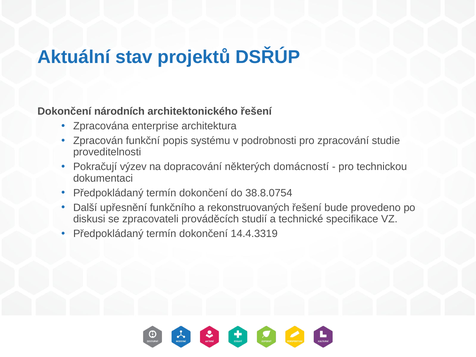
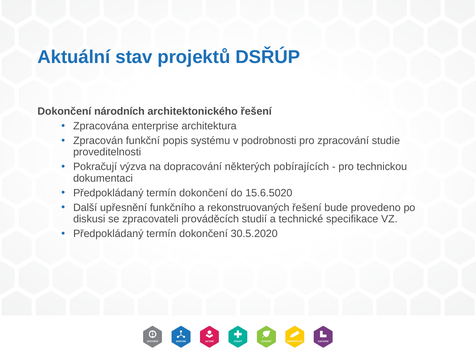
výzev: výzev -> výzva
domácností: domácností -> pobírajících
38.8.0754: 38.8.0754 -> 15.6.5020
14.4.3319: 14.4.3319 -> 30.5.2020
